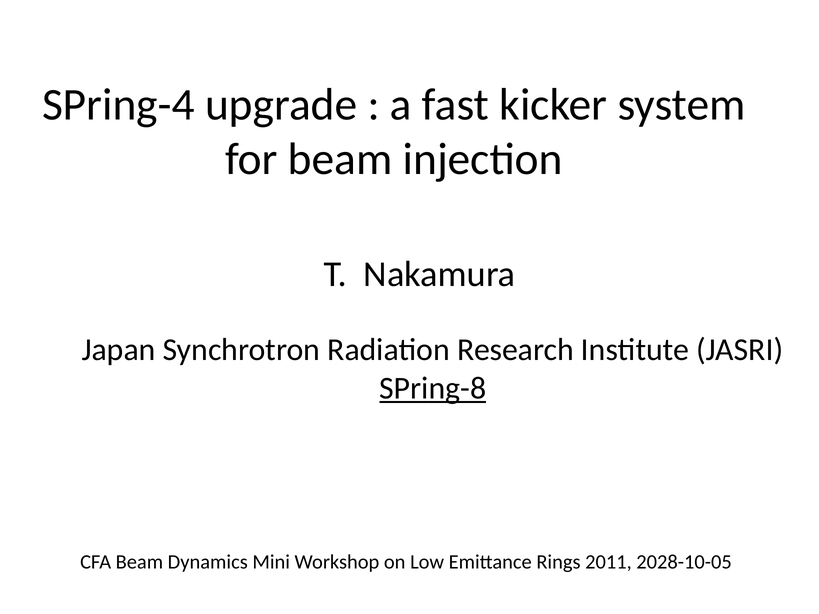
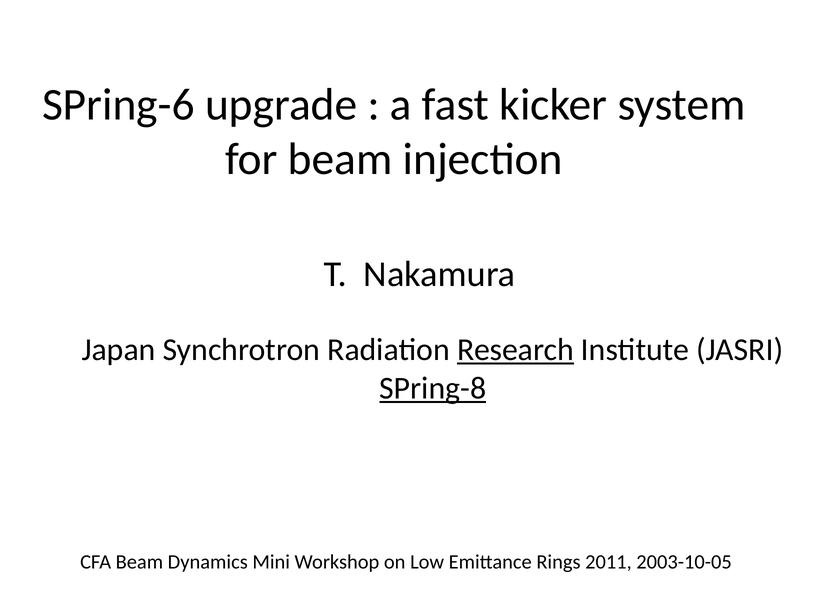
SPring-4: SPring-4 -> SPring-6
Research underline: none -> present
2028-10-05: 2028-10-05 -> 2003-10-05
